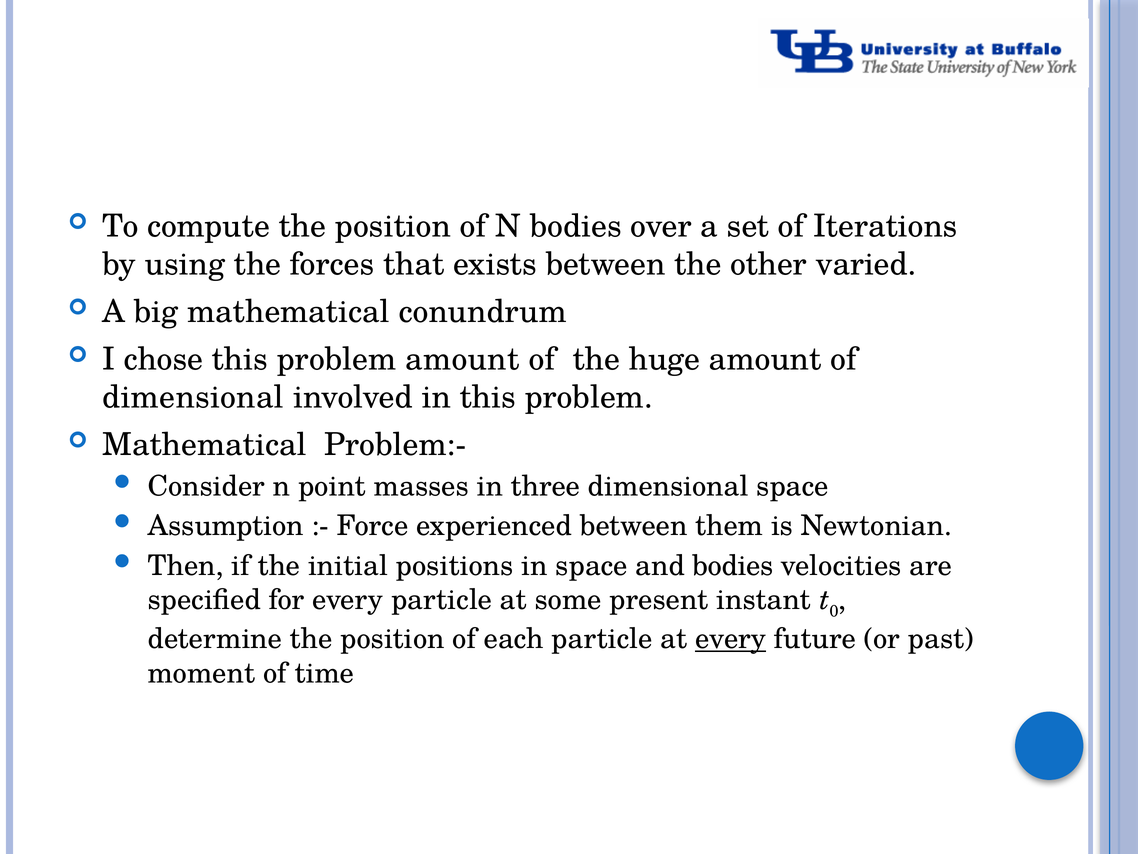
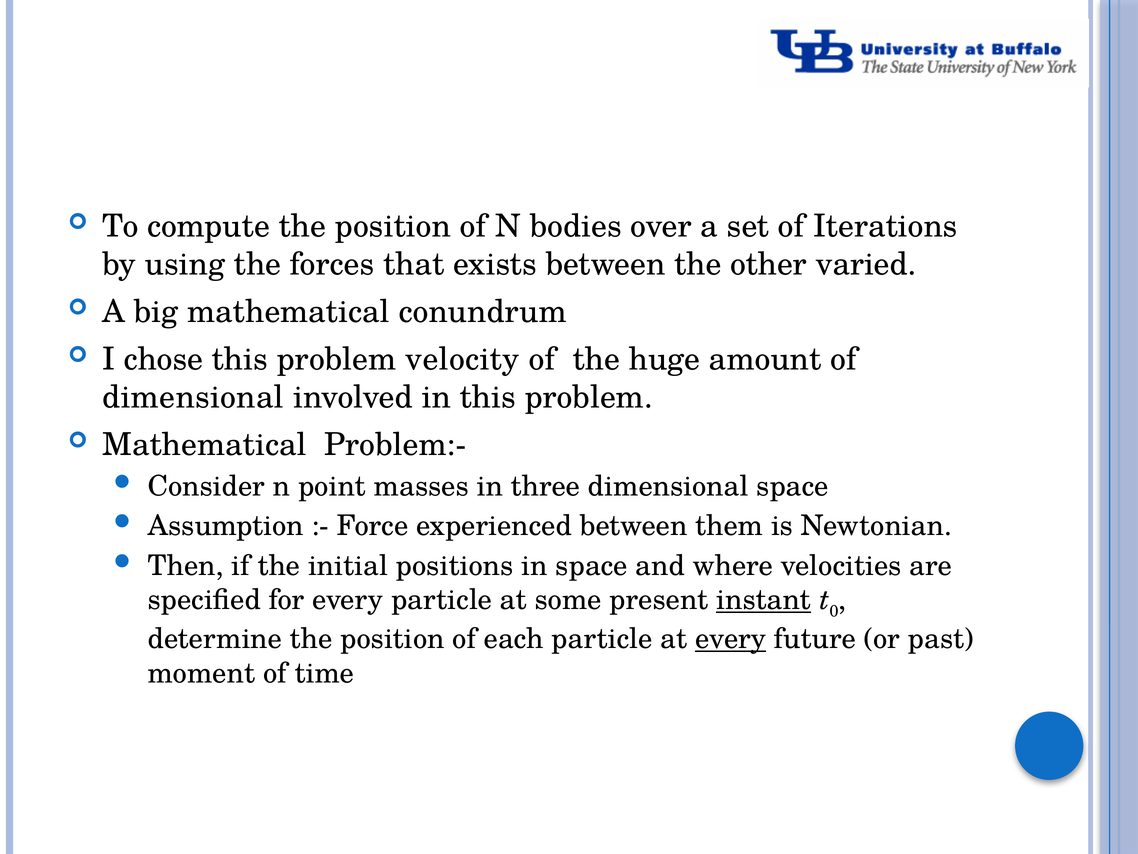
problem amount: amount -> velocity
and bodies: bodies -> where
instant underline: none -> present
